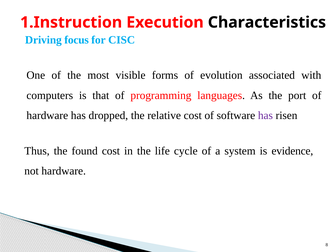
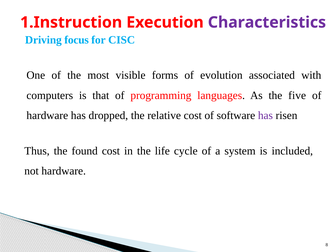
Characteristics colour: black -> purple
port: port -> five
evidence: evidence -> included
